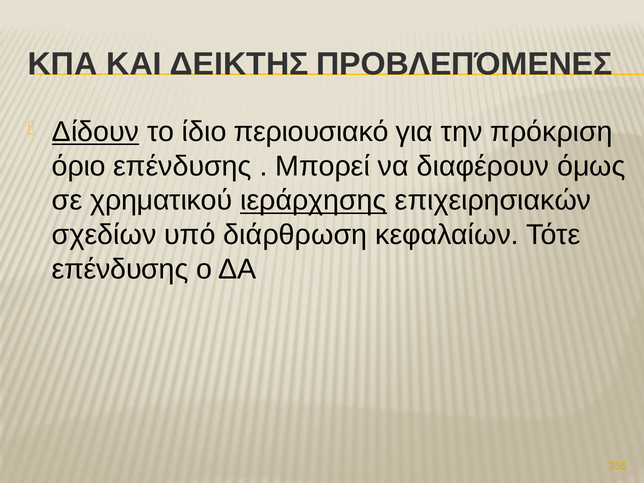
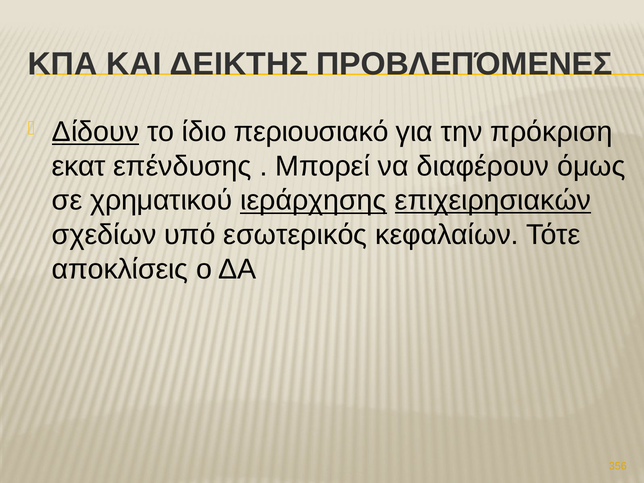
όριο: όριο -> εκατ
επιχειρησιακών underline: none -> present
διάρθρωση: διάρθρωση -> εσωτερικός
επένδυσης at (120, 269): επένδυσης -> αποκλίσεις
